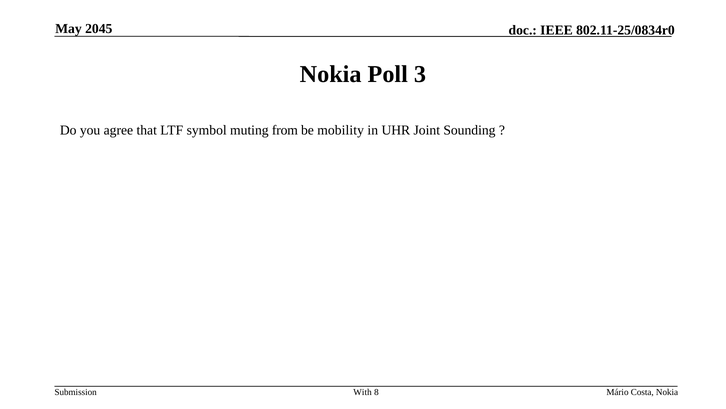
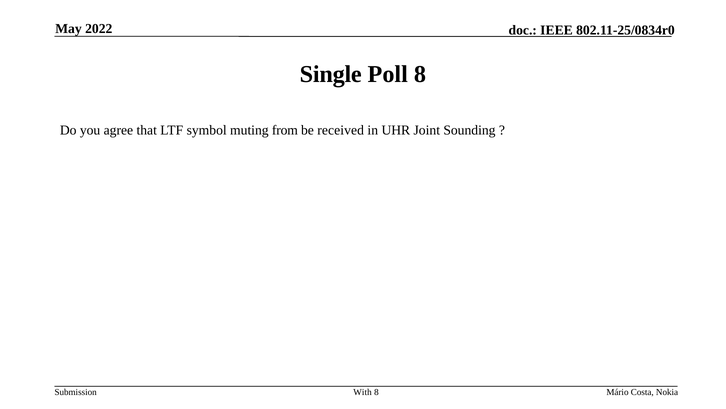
2045: 2045 -> 2022
Nokia at (331, 74): Nokia -> Single
Poll 3: 3 -> 8
mobility: mobility -> received
